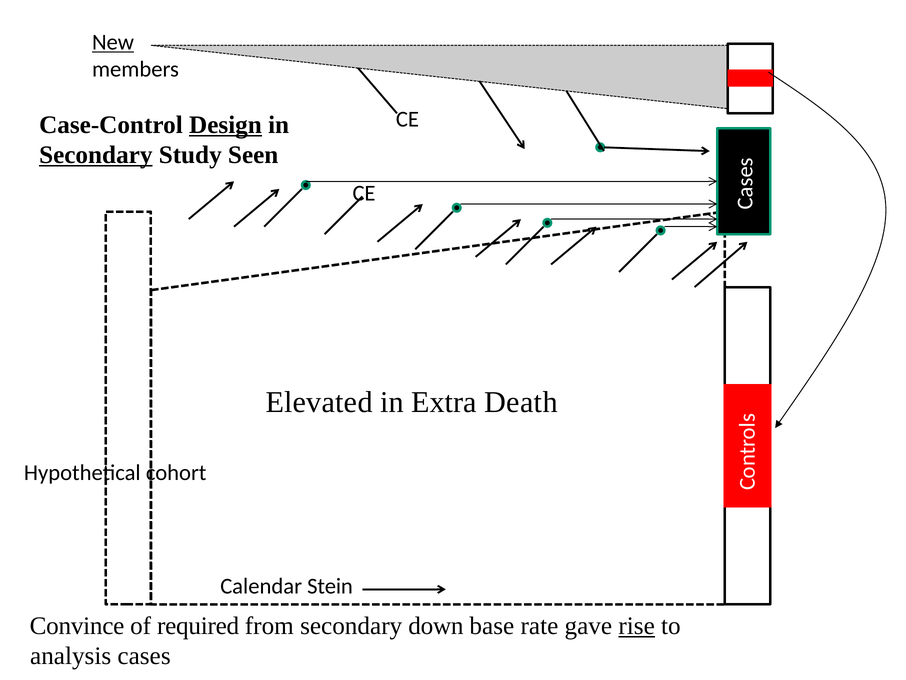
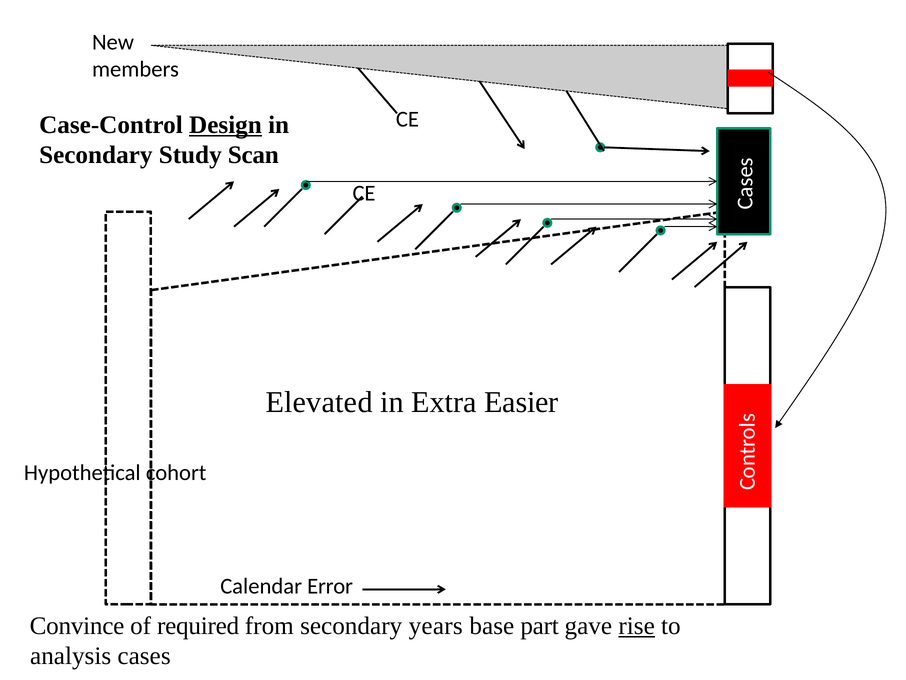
New underline: present -> none
Secondary at (96, 155) underline: present -> none
Seen: Seen -> Scan
Death: Death -> Easier
Stein: Stein -> Error
down: down -> years
rate: rate -> part
